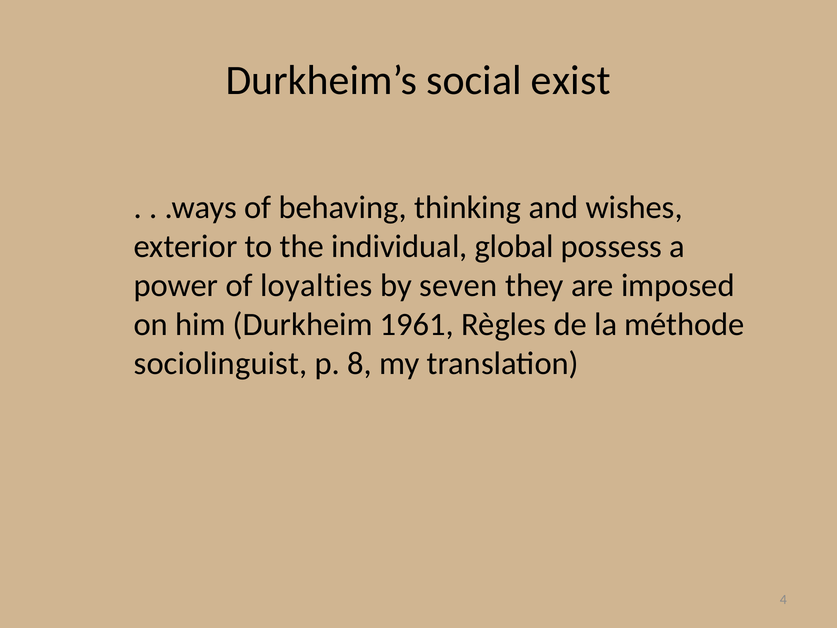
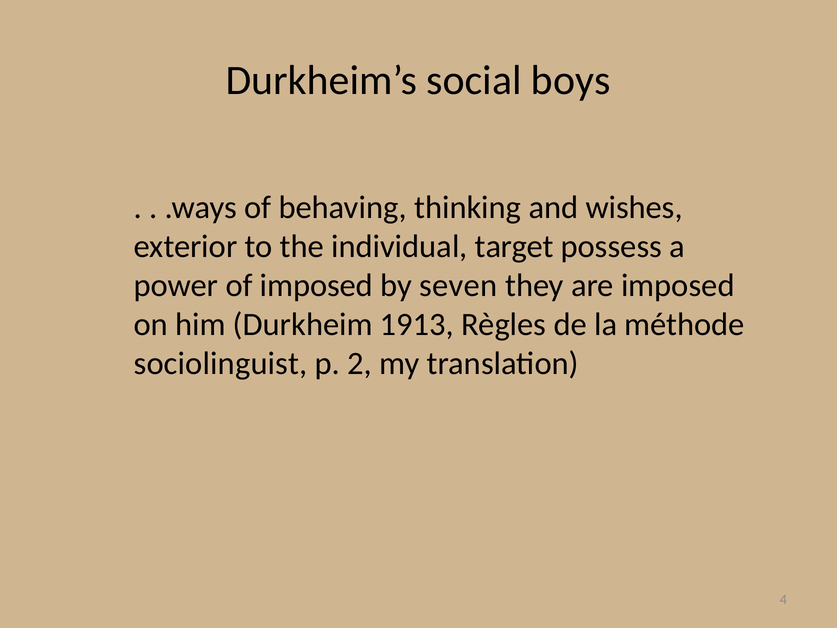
exist: exist -> boys
global: global -> target
of loyalties: loyalties -> imposed
1961: 1961 -> 1913
8: 8 -> 2
